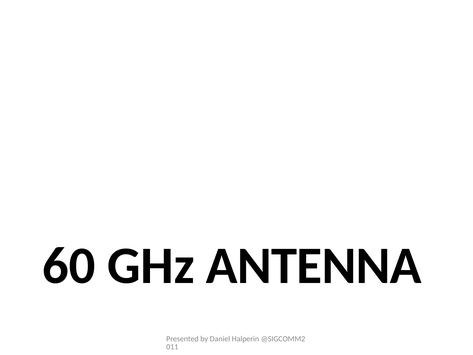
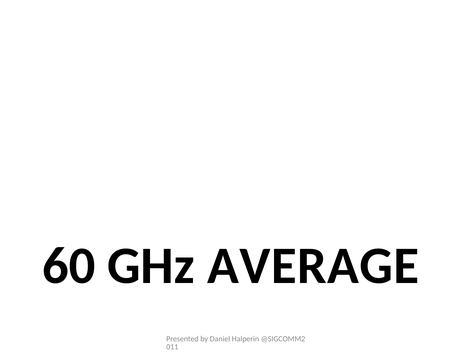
ANTENNA: ANTENNA -> AVERAGE
